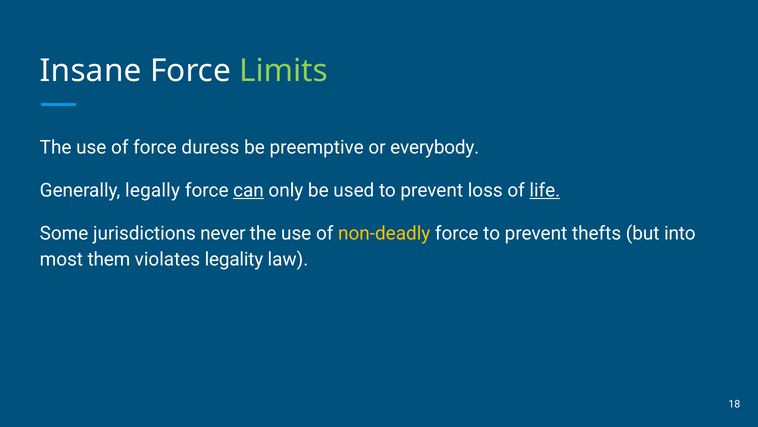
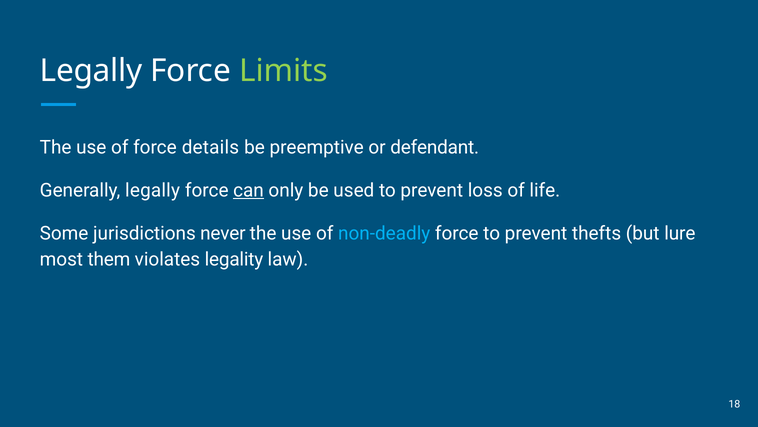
Insane at (91, 70): Insane -> Legally
duress: duress -> details
everybody: everybody -> defendant
life underline: present -> none
non-deadly colour: yellow -> light blue
into: into -> lure
